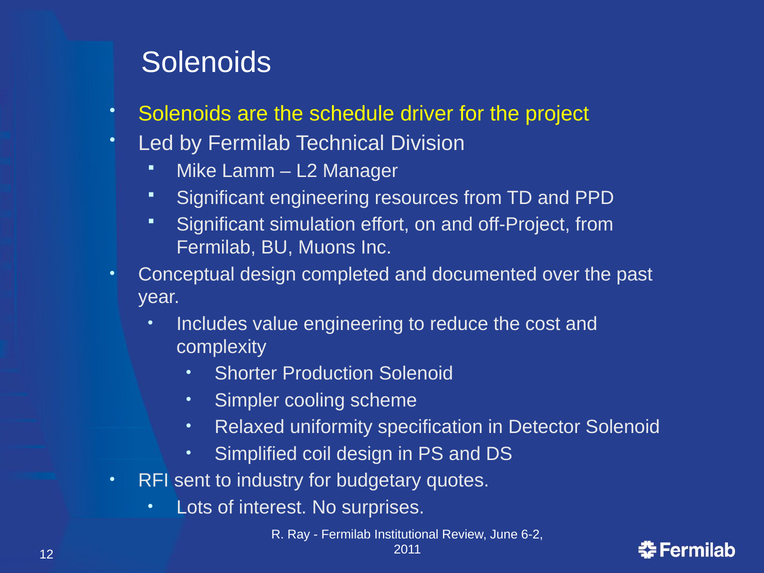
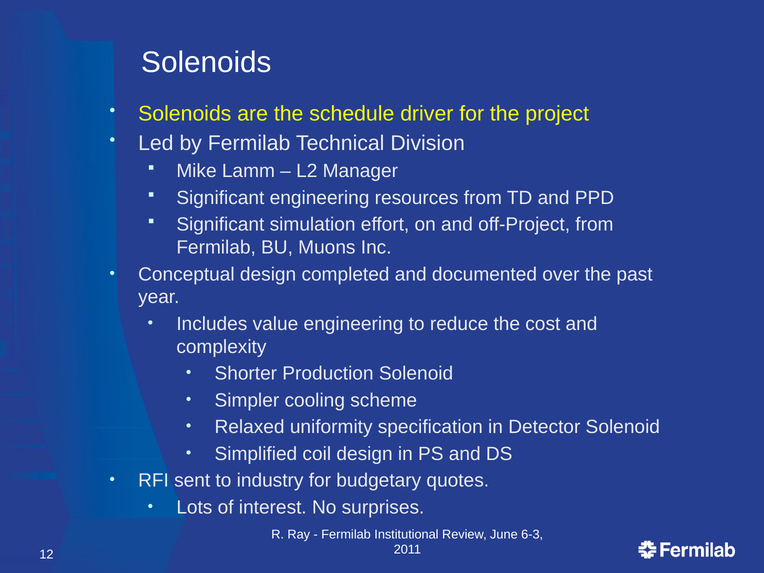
6-2: 6-2 -> 6-3
